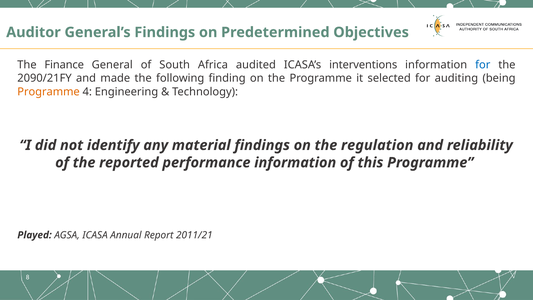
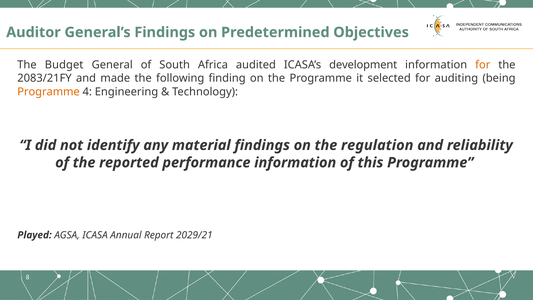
Finance: Finance -> Budget
interventions: interventions -> development
for at (483, 65) colour: blue -> orange
2090/21FY: 2090/21FY -> 2083/21FY
2011/21: 2011/21 -> 2029/21
